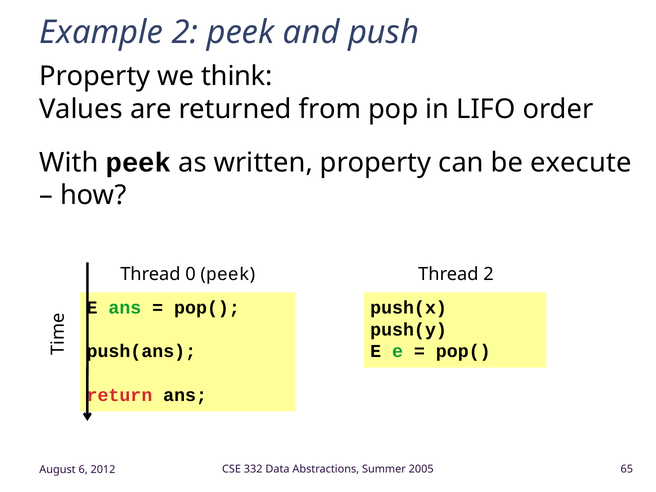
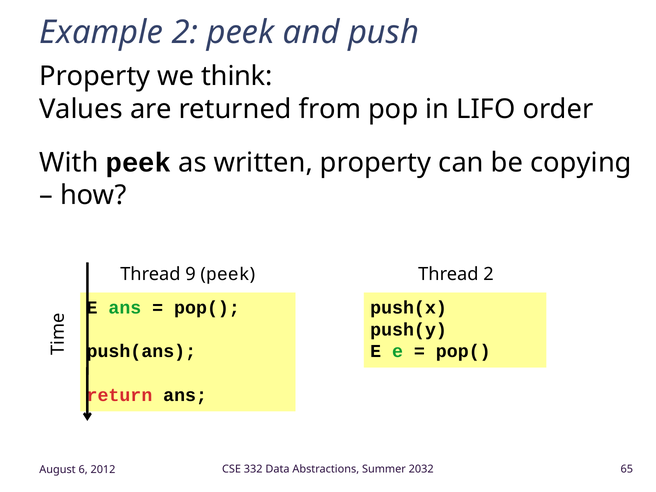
execute: execute -> copying
0: 0 -> 9
2005: 2005 -> 2032
